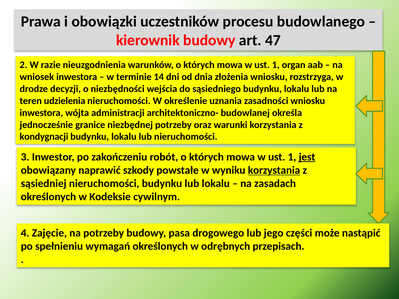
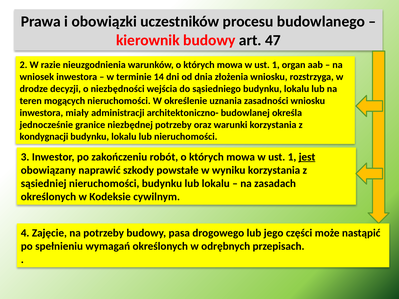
udzielenia: udzielenia -> mogących
wójta: wójta -> miały
korzystania at (274, 170) underline: present -> none
